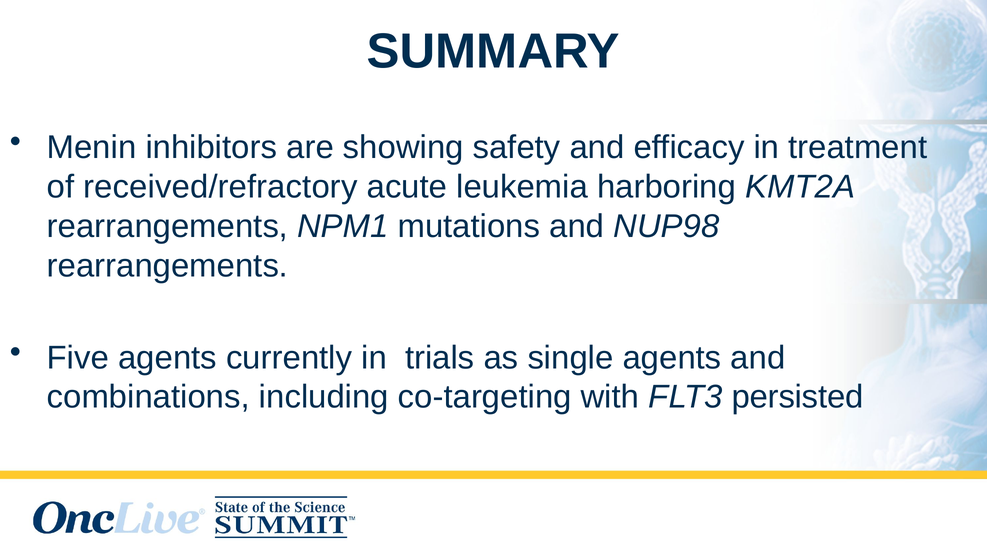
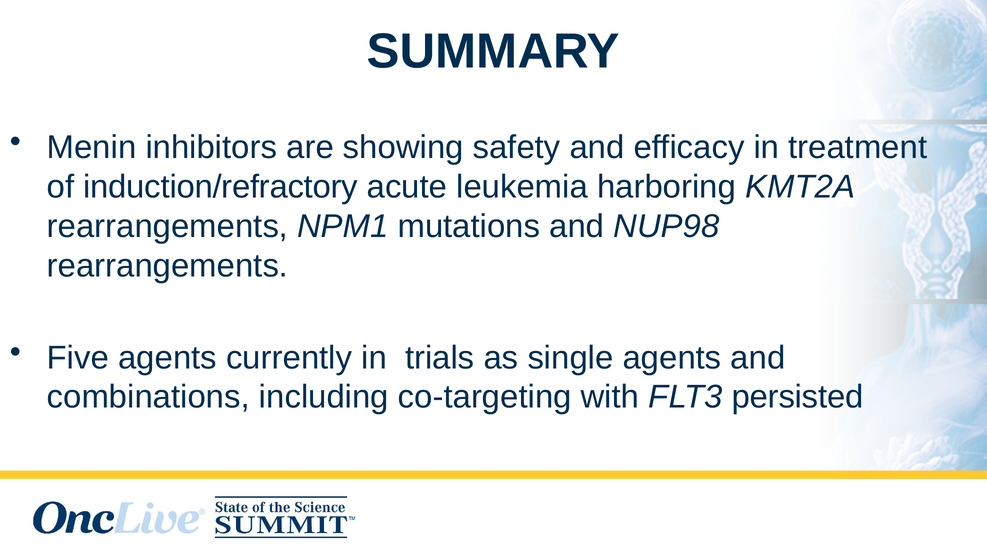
received/refractory: received/refractory -> induction/refractory
